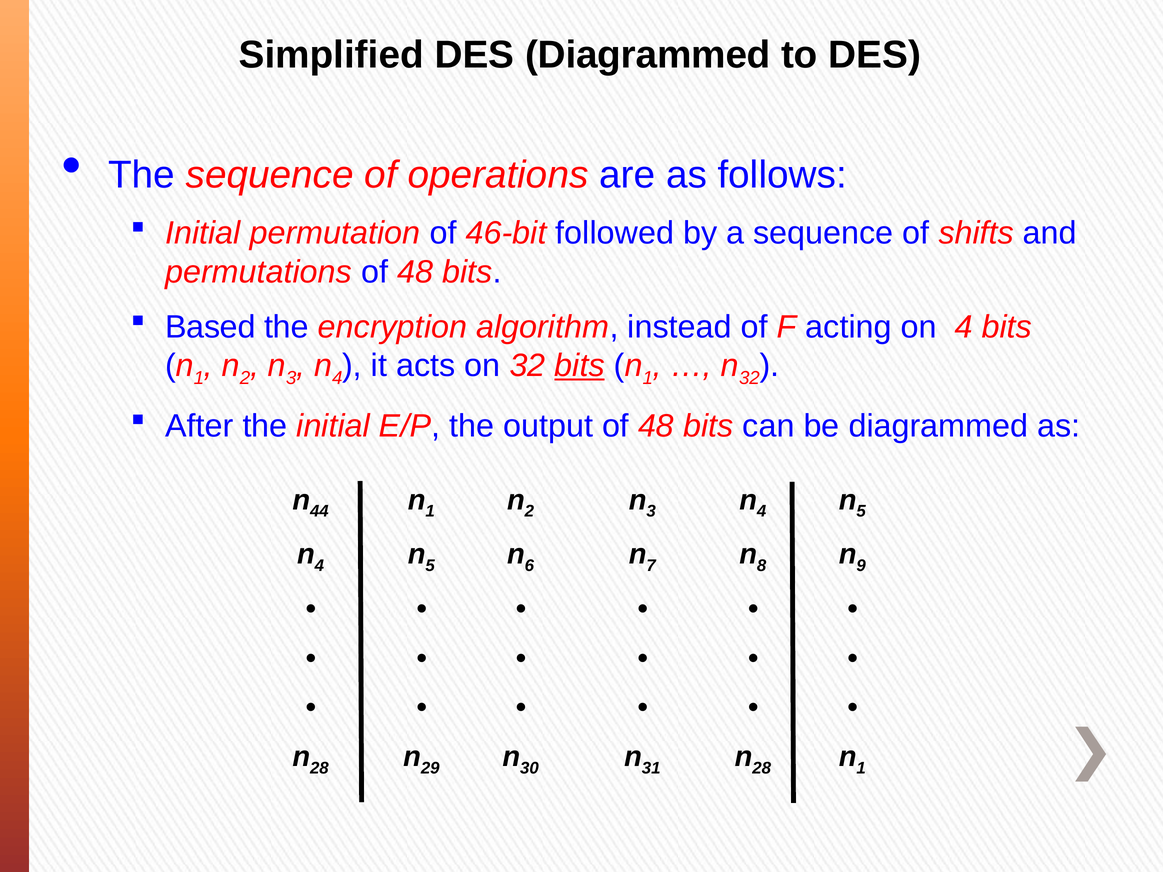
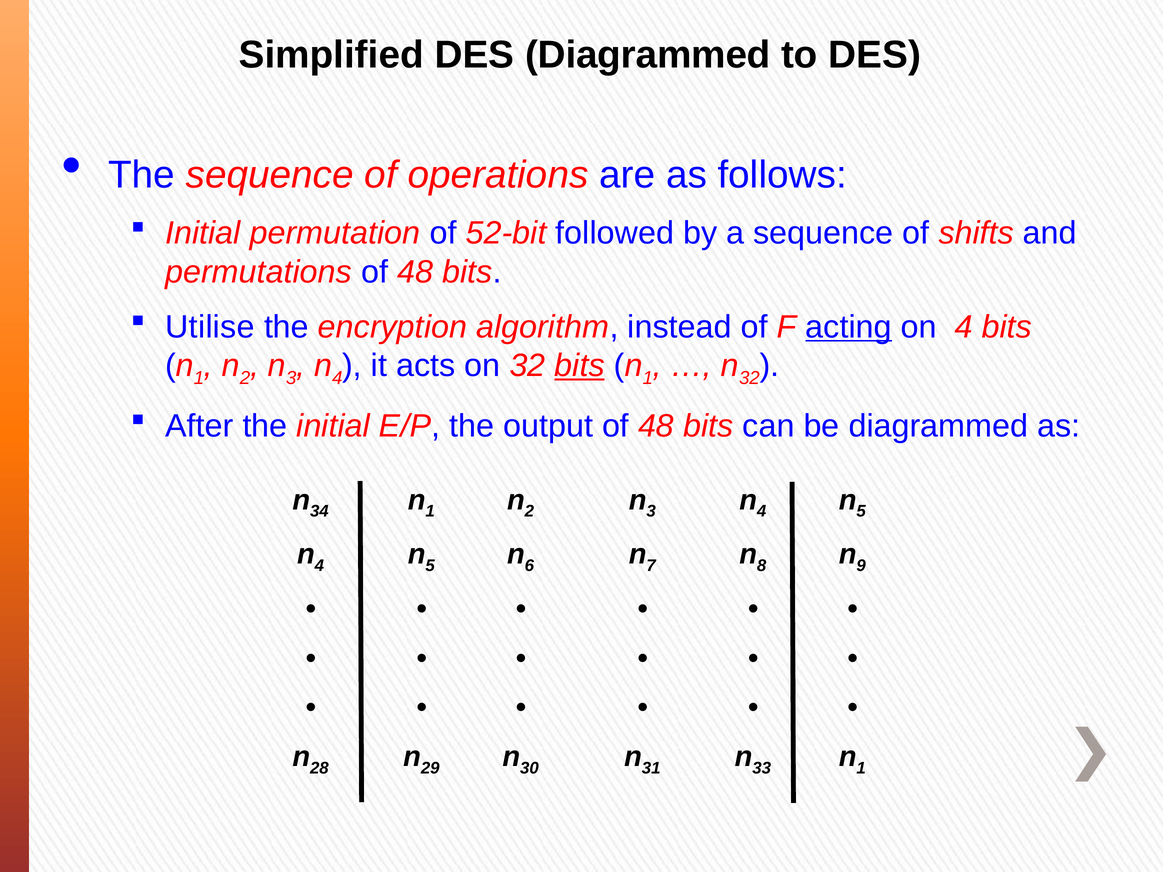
46-bit: 46-bit -> 52-bit
Based: Based -> Utilise
acting underline: none -> present
44: 44 -> 34
28 at (762, 768): 28 -> 33
